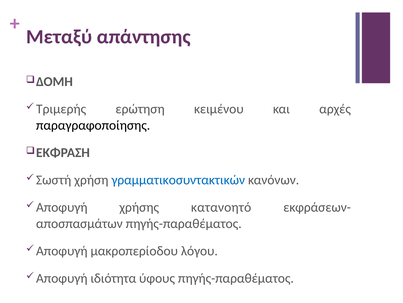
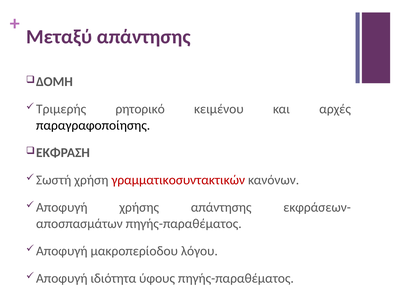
ερώτηση: ερώτηση -> ρητορικό
γραμματικοσυντακτικών colour: blue -> red
χρήσης κατανοητό: κατανοητό -> απάντησης
